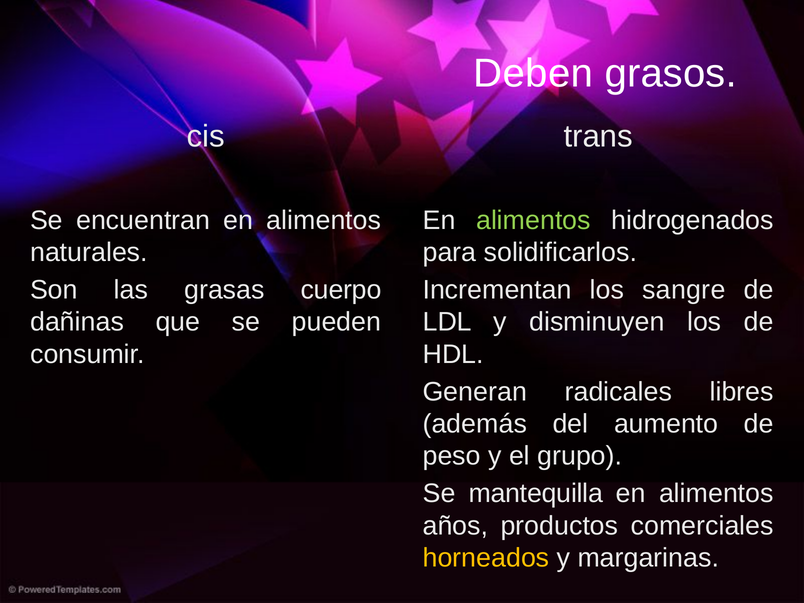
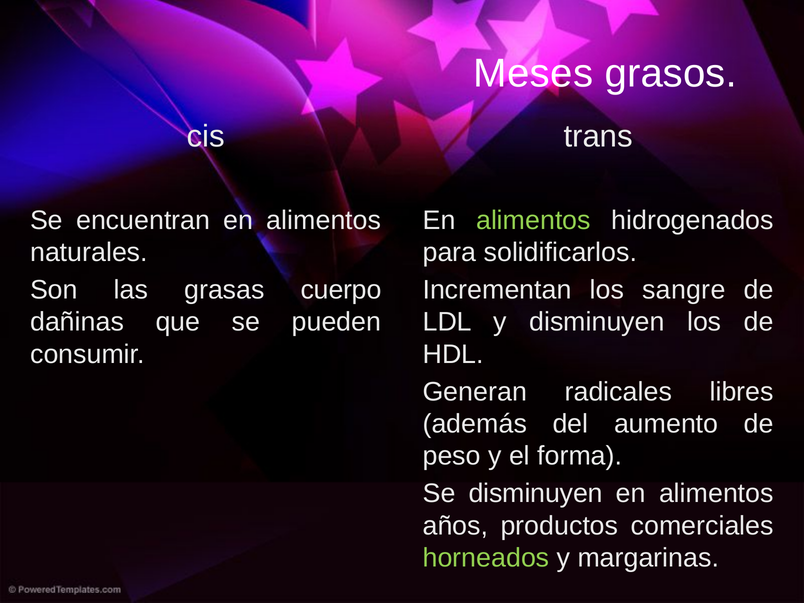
Deben: Deben -> Meses
grupo: grupo -> forma
Se mantequilla: mantequilla -> disminuyen
horneados colour: yellow -> light green
